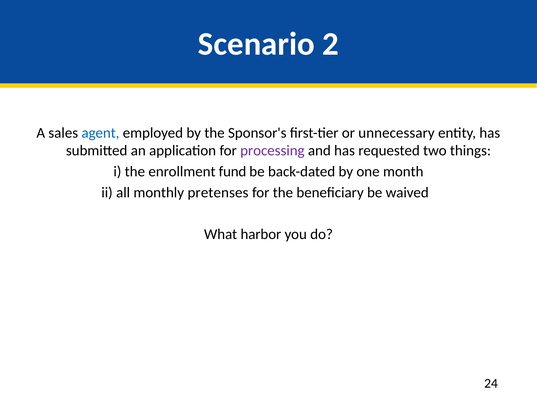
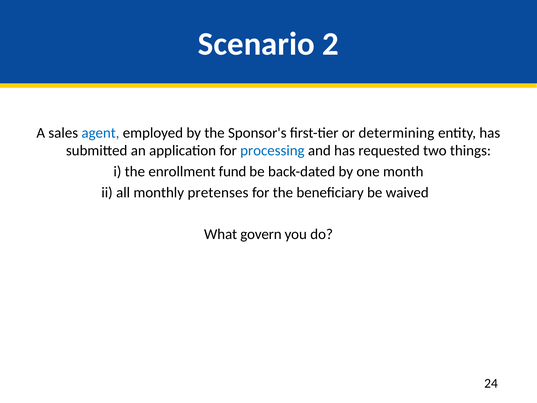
unnecessary: unnecessary -> determining
processing colour: purple -> blue
harbor: harbor -> govern
